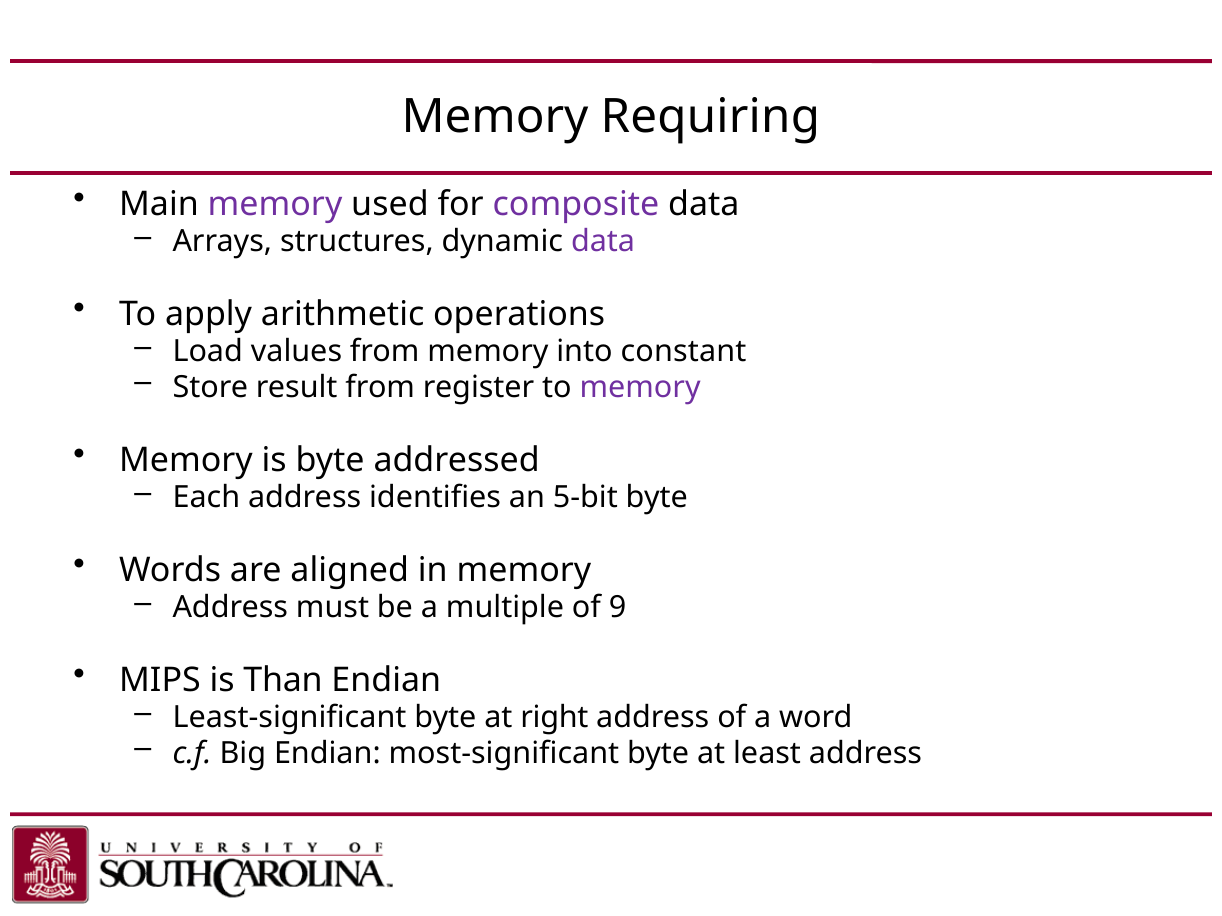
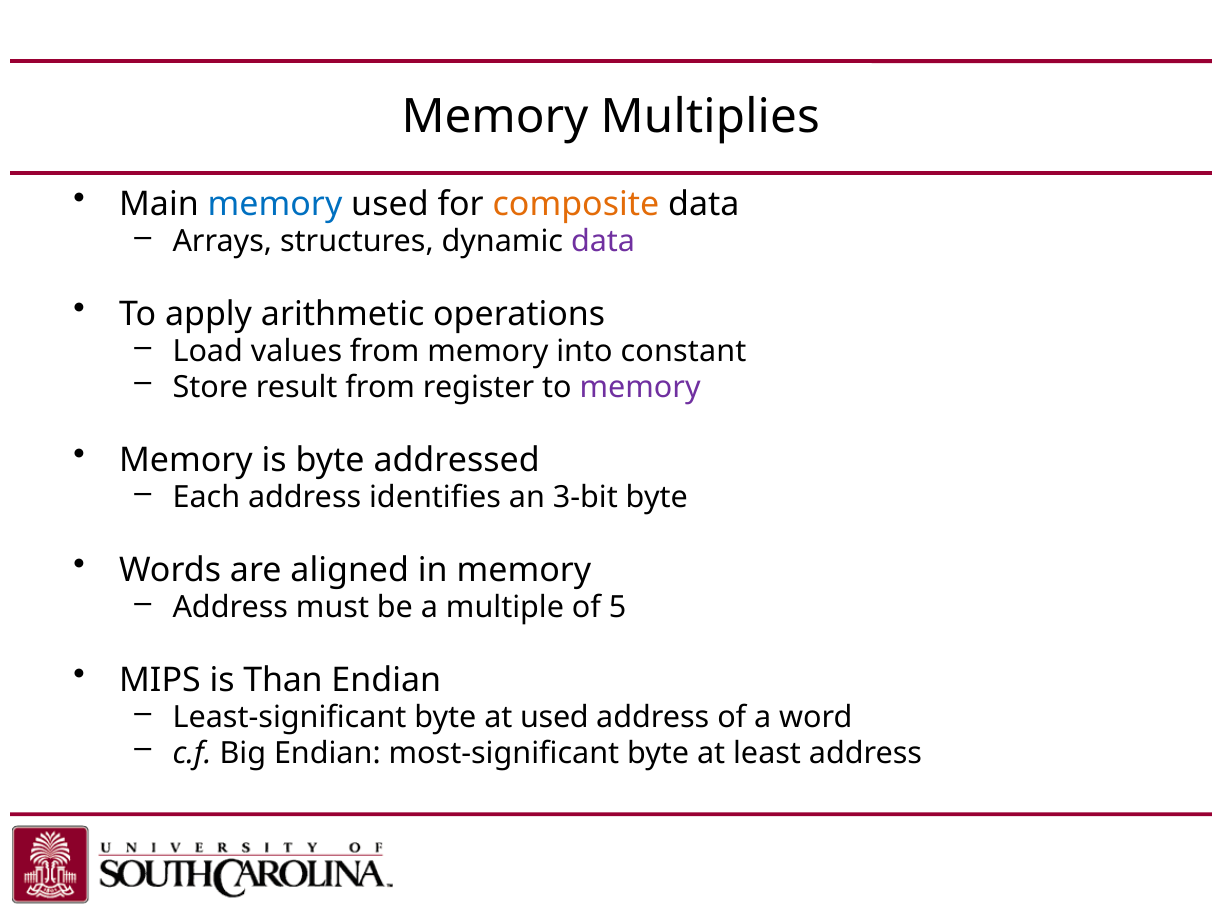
Requiring: Requiring -> Multiplies
memory at (275, 204) colour: purple -> blue
composite colour: purple -> orange
5-bit: 5-bit -> 3-bit
9: 9 -> 5
at right: right -> used
